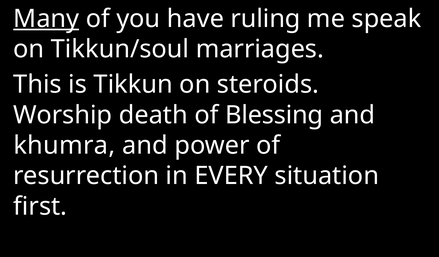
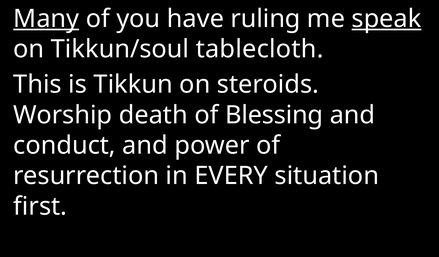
speak underline: none -> present
marriages: marriages -> tablecloth
khumra: khumra -> conduct
